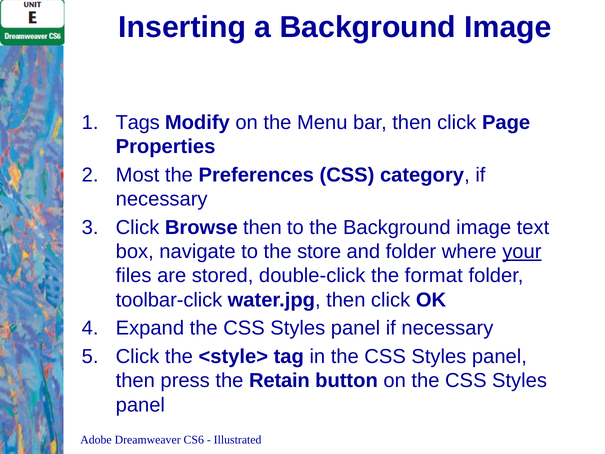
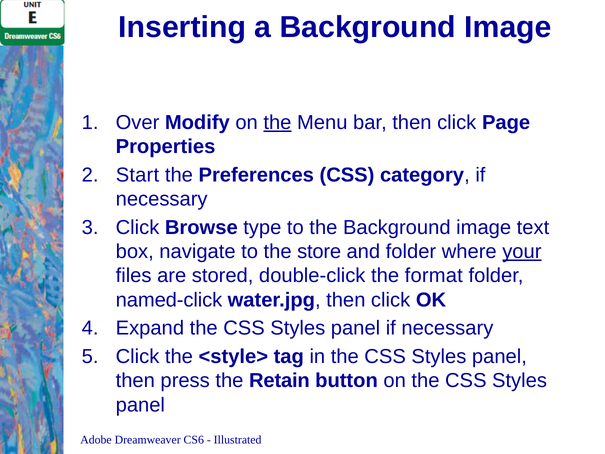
Tags: Tags -> Over
the at (277, 122) underline: none -> present
Most: Most -> Start
Browse then: then -> type
toolbar-click: toolbar-click -> named-click
